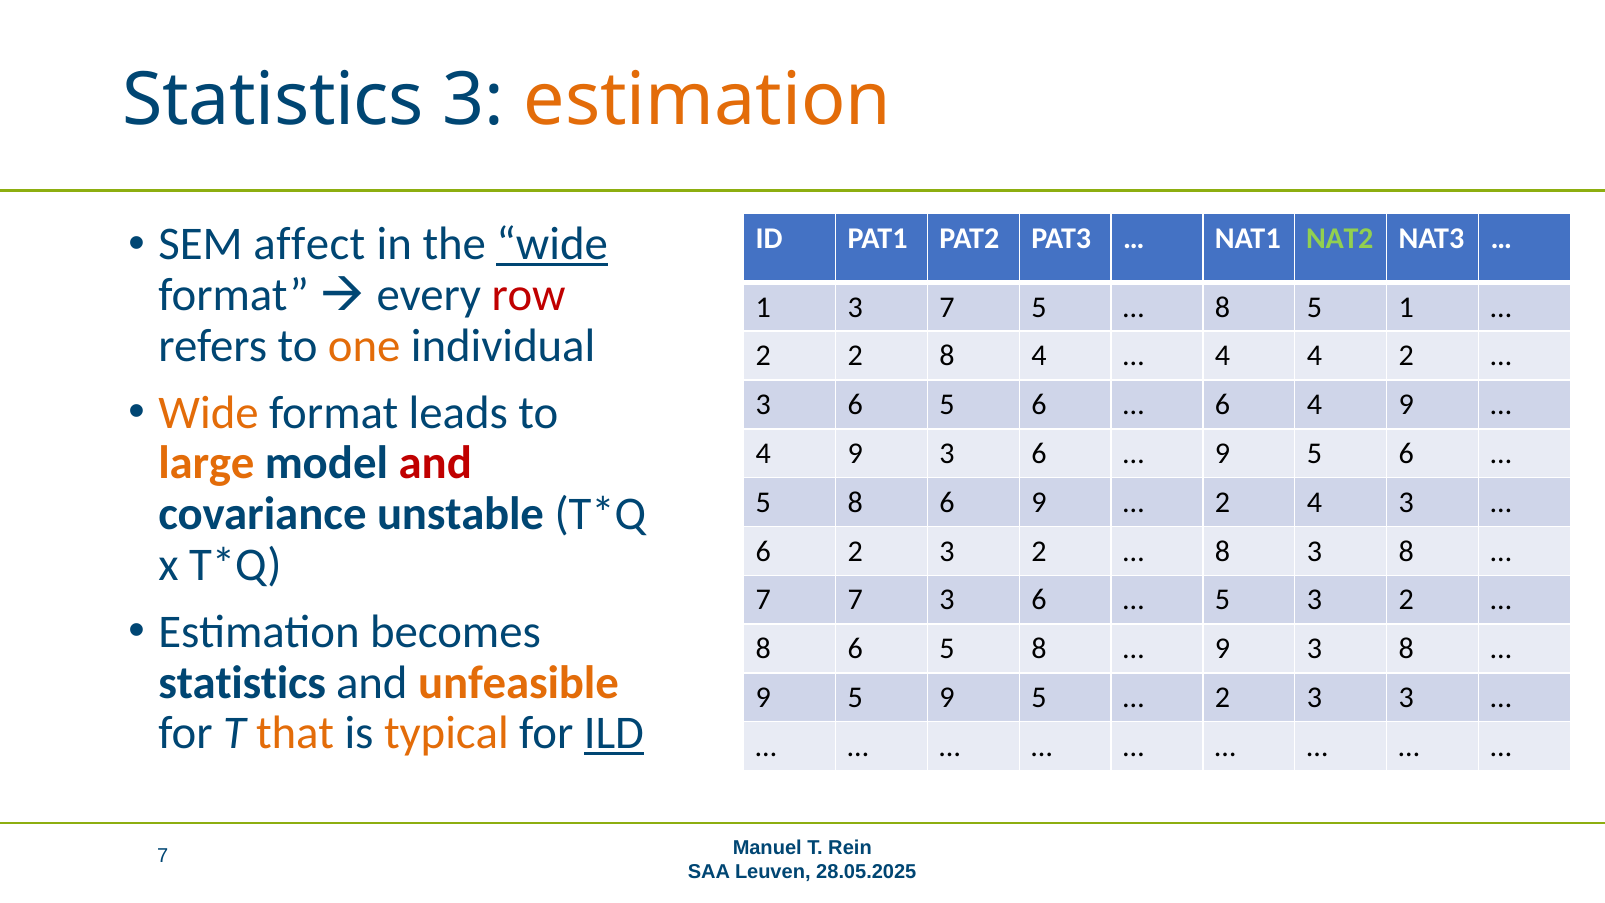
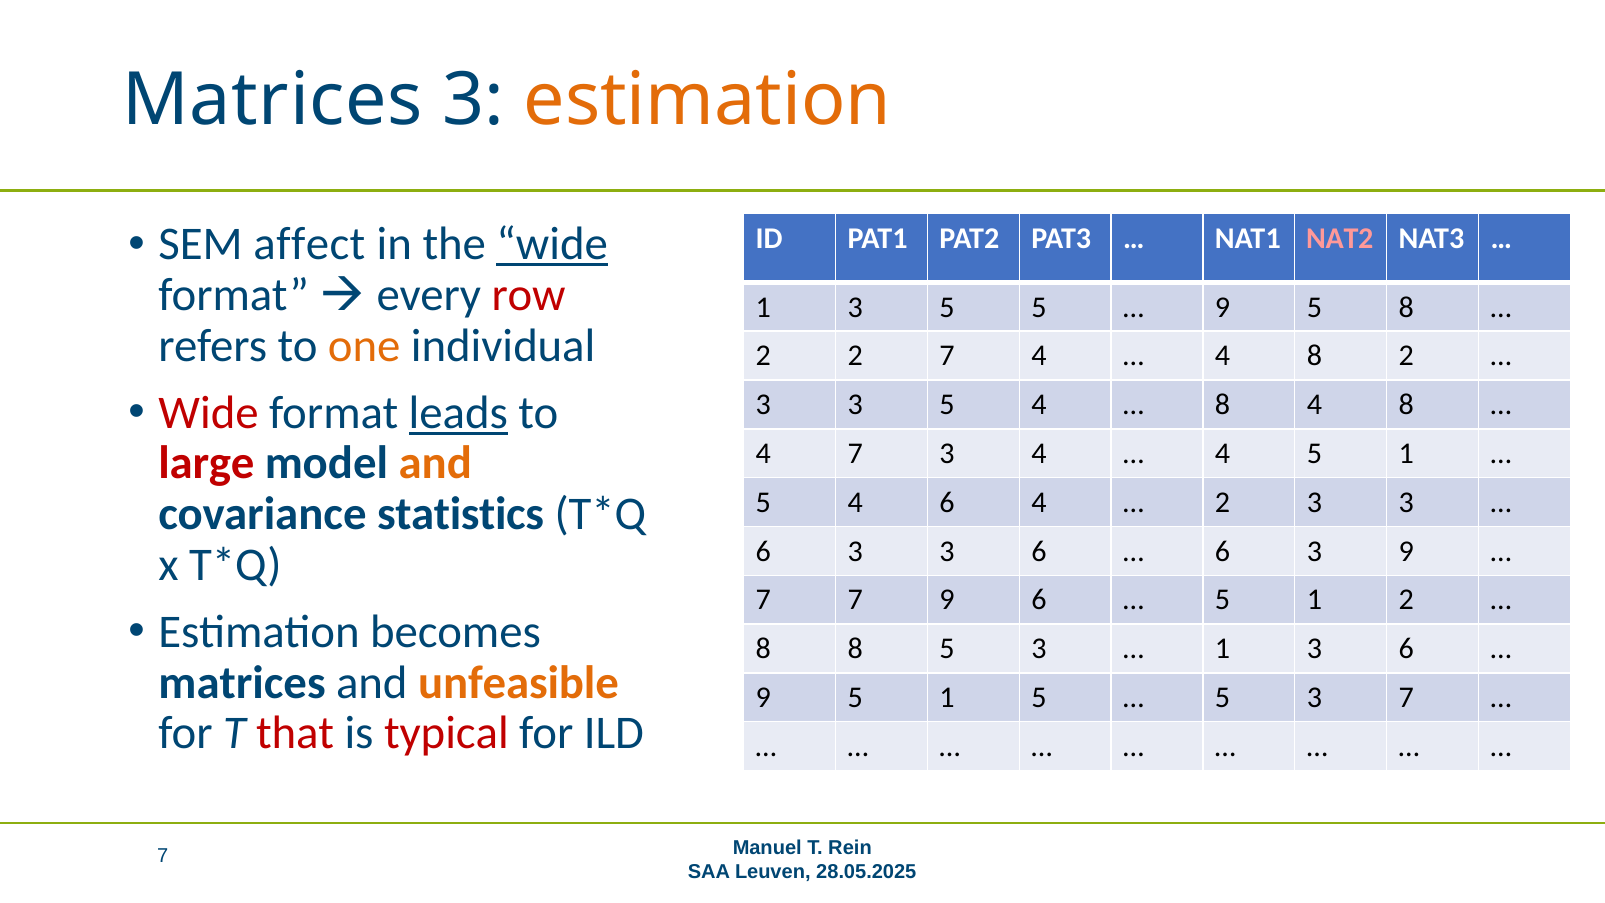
Statistics at (273, 100): Statistics -> Matrices
NAT2 colour: light green -> pink
1 3 7: 7 -> 5
8 at (1223, 307): 8 -> 9
5 1: 1 -> 8
2 8: 8 -> 7
4 at (1314, 356): 4 -> 8
Wide at (209, 413) colour: orange -> red
leads underline: none -> present
6 at (855, 405): 6 -> 3
6 at (1039, 405): 6 -> 4
6 at (1223, 405): 6 -> 8
9 at (1406, 405): 9 -> 8
9 at (855, 453): 9 -> 7
6 at (1039, 453): 6 -> 4
9 at (1223, 453): 9 -> 4
6 at (1406, 453): 6 -> 1
large colour: orange -> red
and at (435, 463) colour: red -> orange
8 at (855, 502): 8 -> 4
6 9: 9 -> 4
2 4: 4 -> 3
unstable: unstable -> statistics
2 at (855, 551): 2 -> 3
2 at (1039, 551): 2 -> 6
8 at (1223, 551): 8 -> 6
8 at (1406, 551): 8 -> 9
7 3: 3 -> 9
3 at (1314, 600): 3 -> 1
6 at (855, 649): 6 -> 8
8 at (1039, 649): 8 -> 3
9 at (1223, 649): 9 -> 1
8 at (1406, 649): 8 -> 6
statistics at (242, 682): statistics -> matrices
9 5 9: 9 -> 1
2 at (1223, 698): 2 -> 5
3 3: 3 -> 7
that colour: orange -> red
typical colour: orange -> red
ILD underline: present -> none
